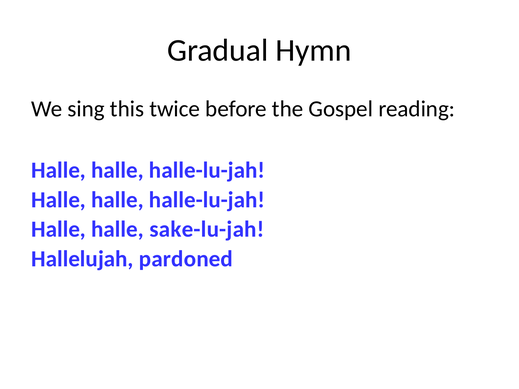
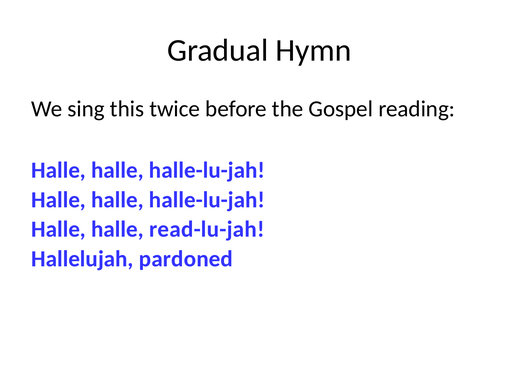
sake-lu-jah: sake-lu-jah -> read-lu-jah
